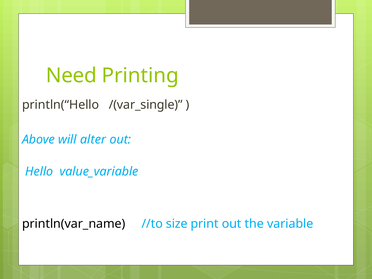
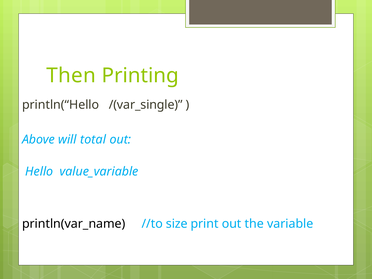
Need: Need -> Then
alter: alter -> total
